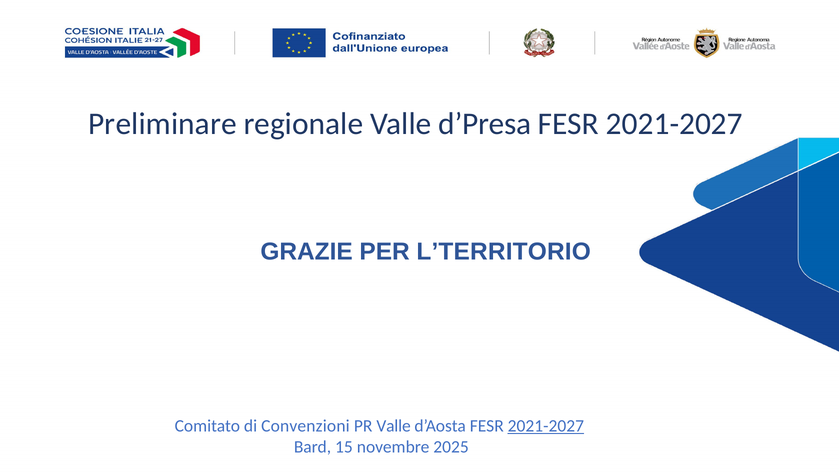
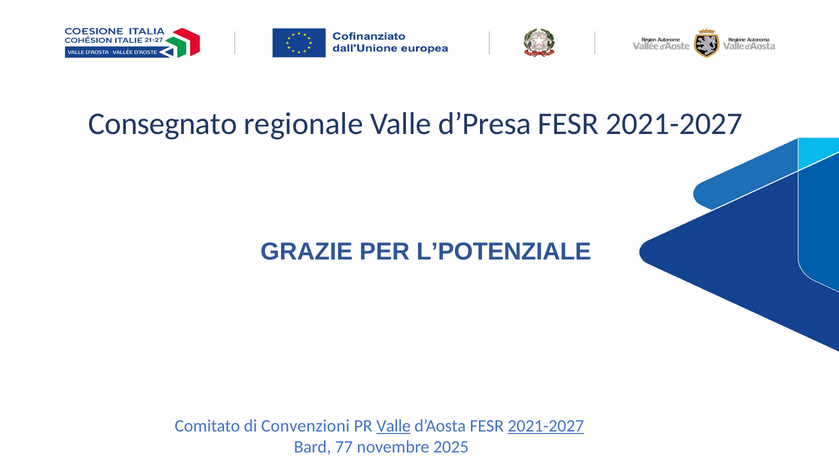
Preliminare: Preliminare -> Consegnato
L’TERRITORIO: L’TERRITORIO -> L’POTENZIALE
Valle at (394, 426) underline: none -> present
15: 15 -> 77
